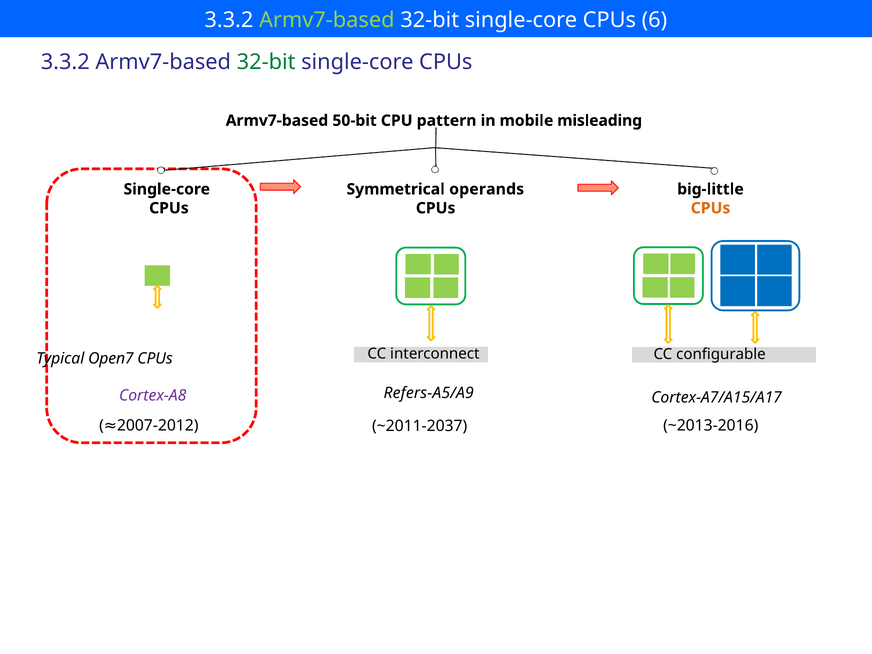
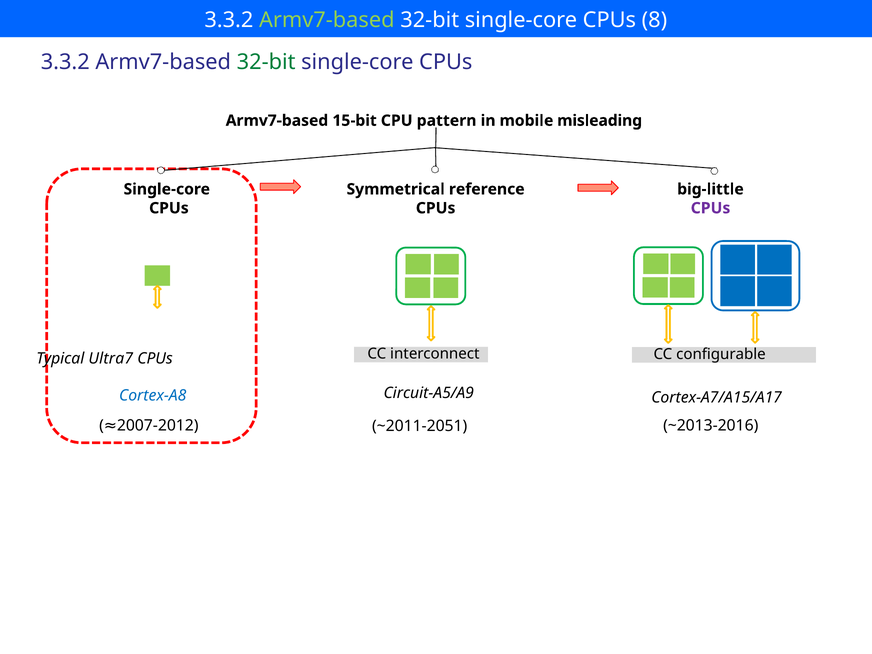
6: 6 -> 8
50-bit: 50-bit -> 15-bit
operands: operands -> reference
CPUs at (711, 208) colour: orange -> purple
Open7: Open7 -> Ultra7
Refers-A5/A9: Refers-A5/A9 -> Circuit-A5/A9
Cortex-A8 colour: purple -> blue
~2011-2037: ~2011-2037 -> ~2011-2051
